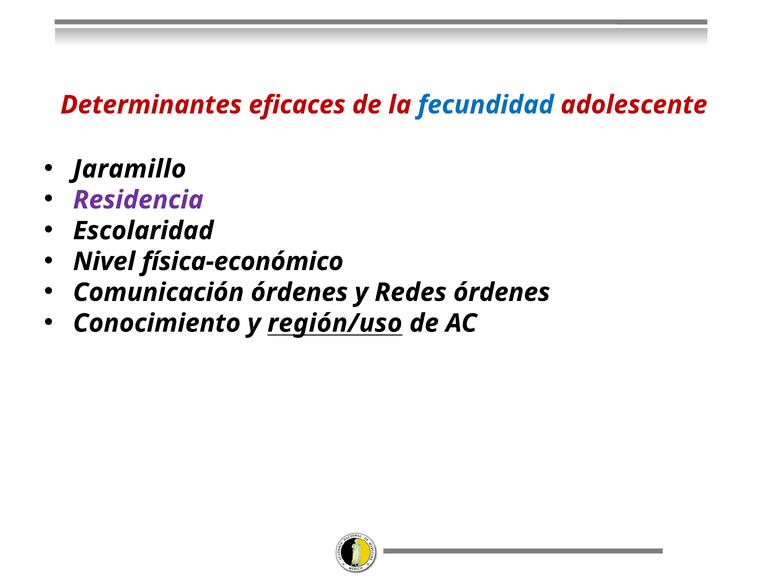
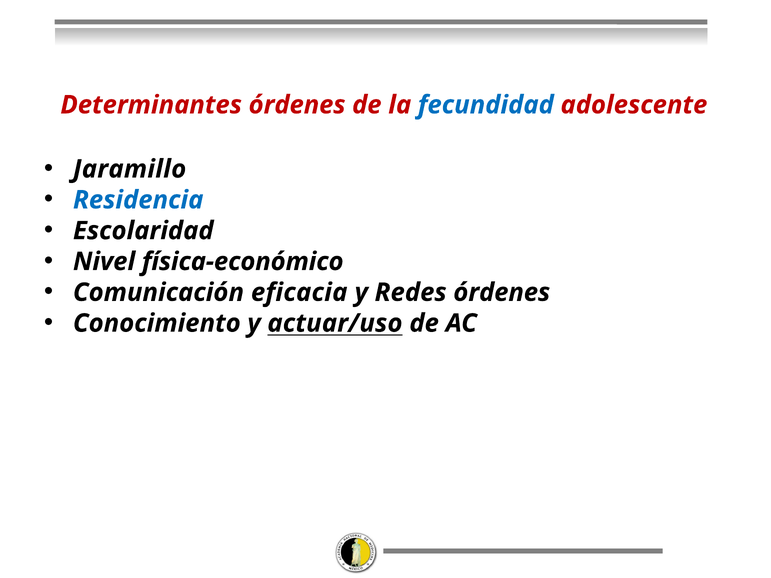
Determinantes eficaces: eficaces -> órdenes
Residencia colour: purple -> blue
Comunicación órdenes: órdenes -> eficacia
región/uso: región/uso -> actuar/uso
